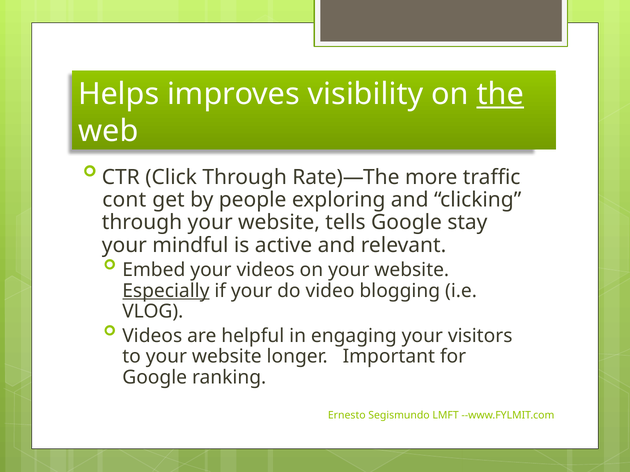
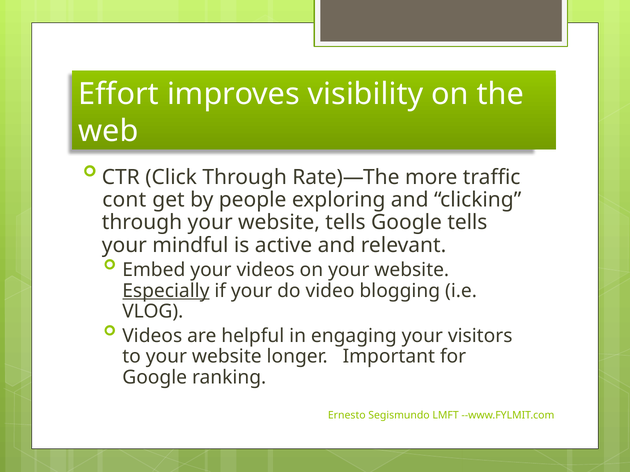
Helps: Helps -> Effort
the underline: present -> none
Google stay: stay -> tells
